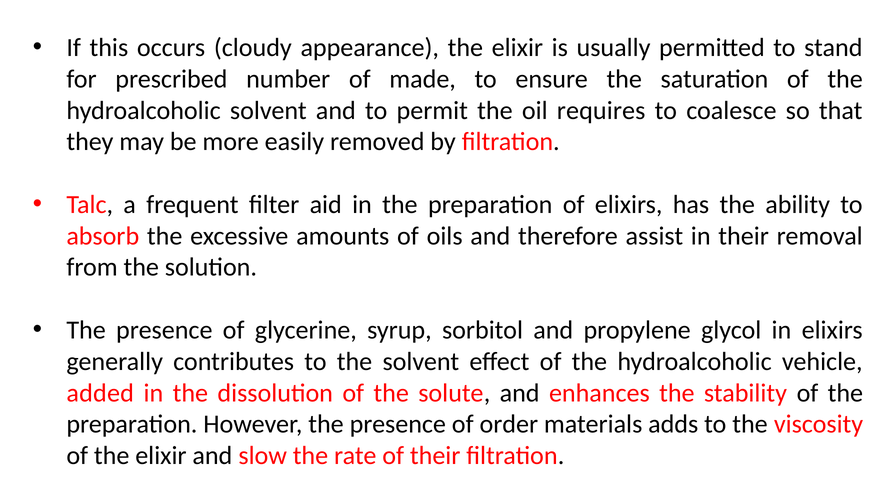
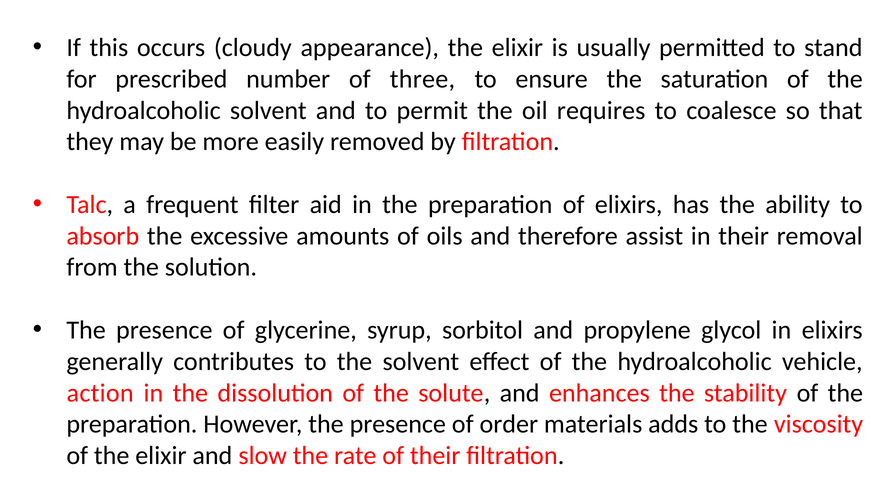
made: made -> three
added: added -> action
